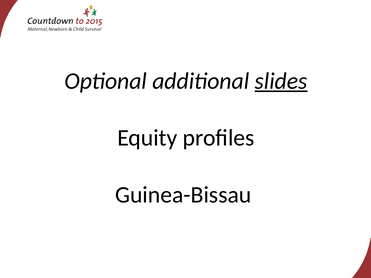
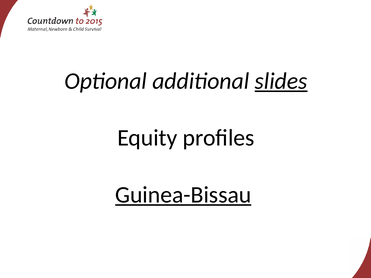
Guinea-Bissau underline: none -> present
